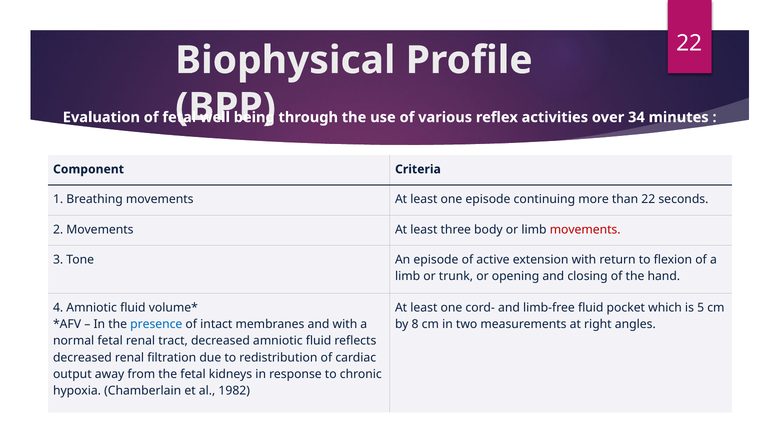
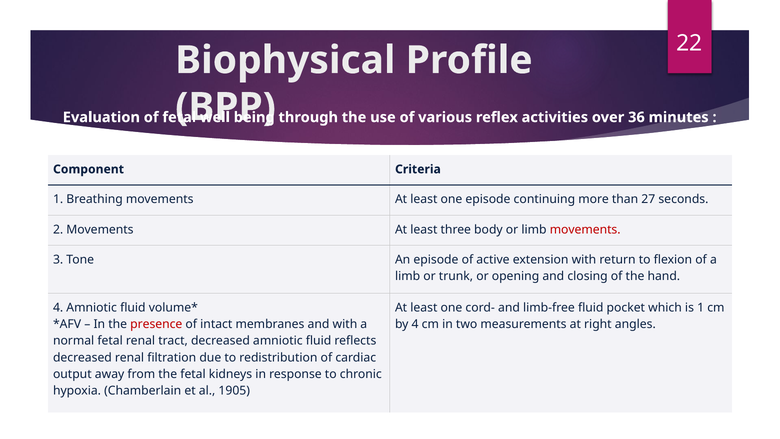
34: 34 -> 36
than 22: 22 -> 27
is 5: 5 -> 1
presence colour: blue -> red
by 8: 8 -> 4
1982: 1982 -> 1905
